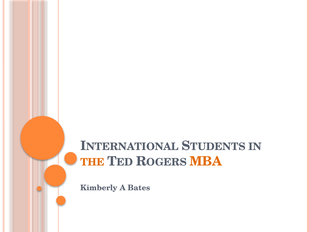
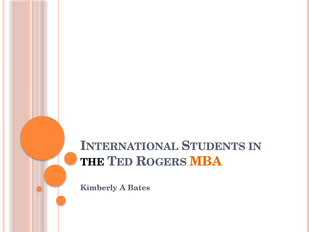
THE colour: orange -> black
